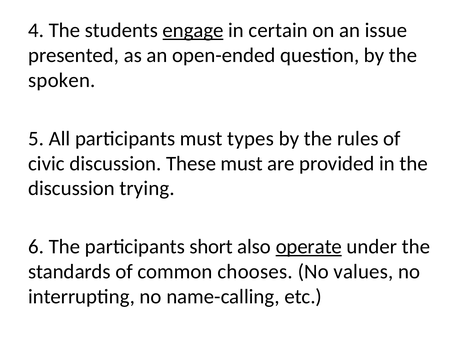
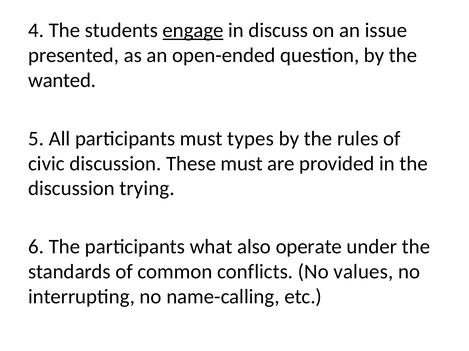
certain: certain -> discuss
spoken: spoken -> wanted
short: short -> what
operate underline: present -> none
chooses: chooses -> conflicts
